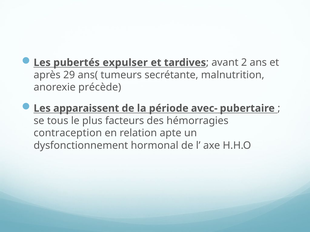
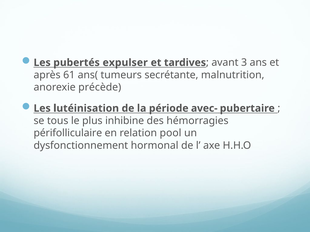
2: 2 -> 3
29: 29 -> 61
apparaissent: apparaissent -> lutéinisation
facteurs: facteurs -> inhibine
contraception: contraception -> périfolliculaire
apte: apte -> pool
